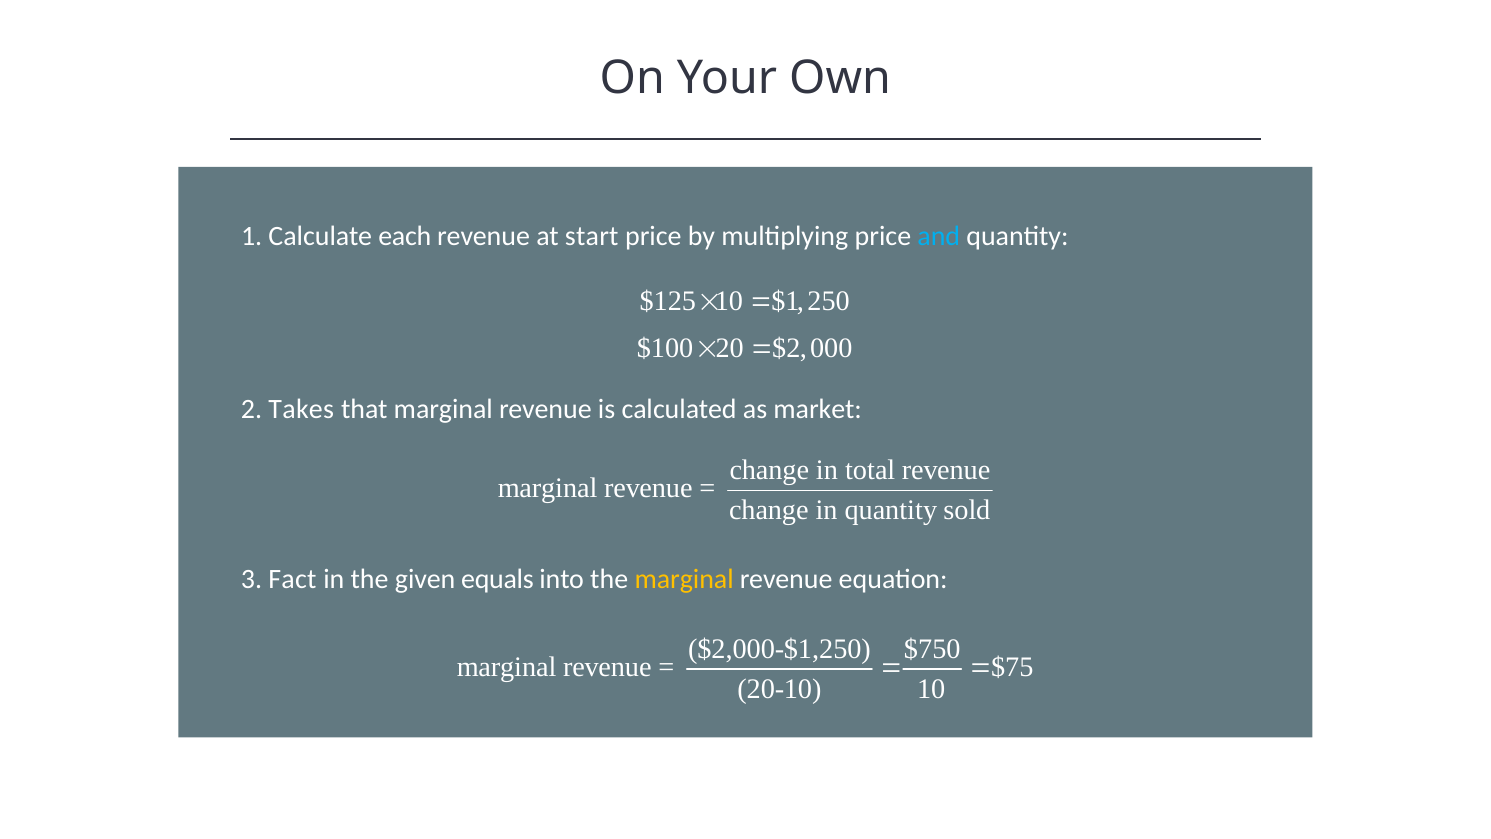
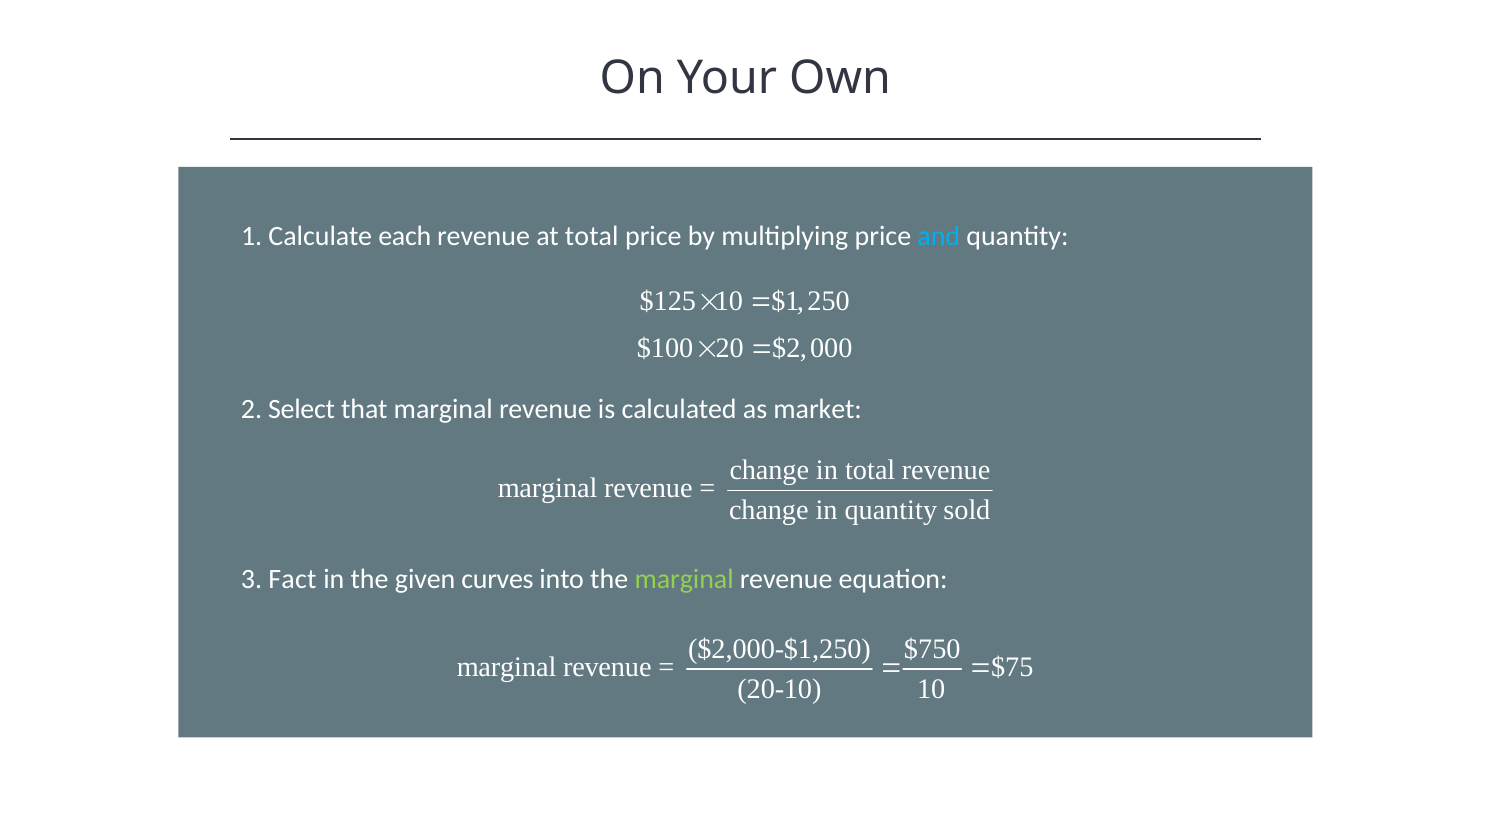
at start: start -> total
Takes: Takes -> Select
equals: equals -> curves
marginal at (684, 579) colour: yellow -> light green
